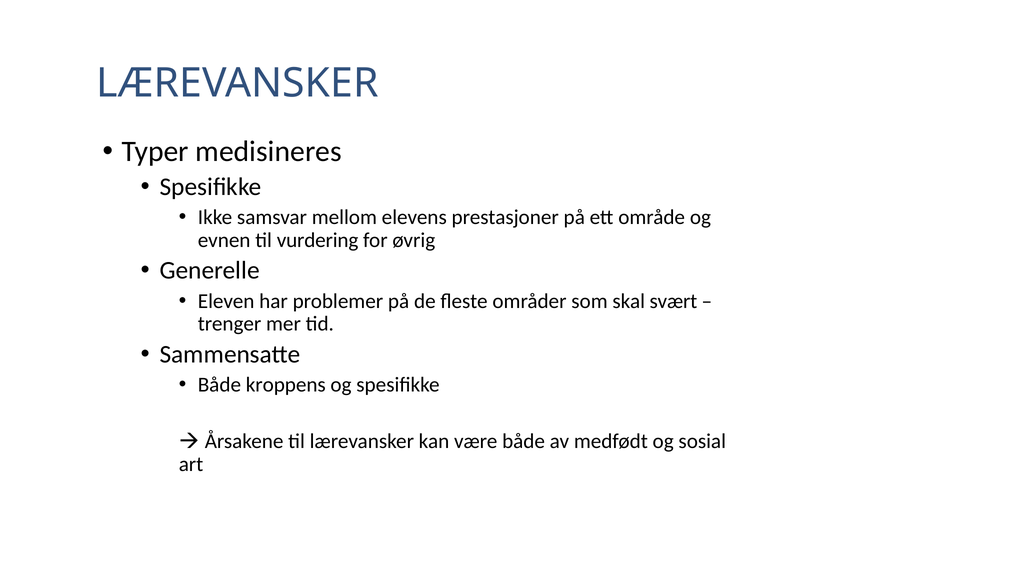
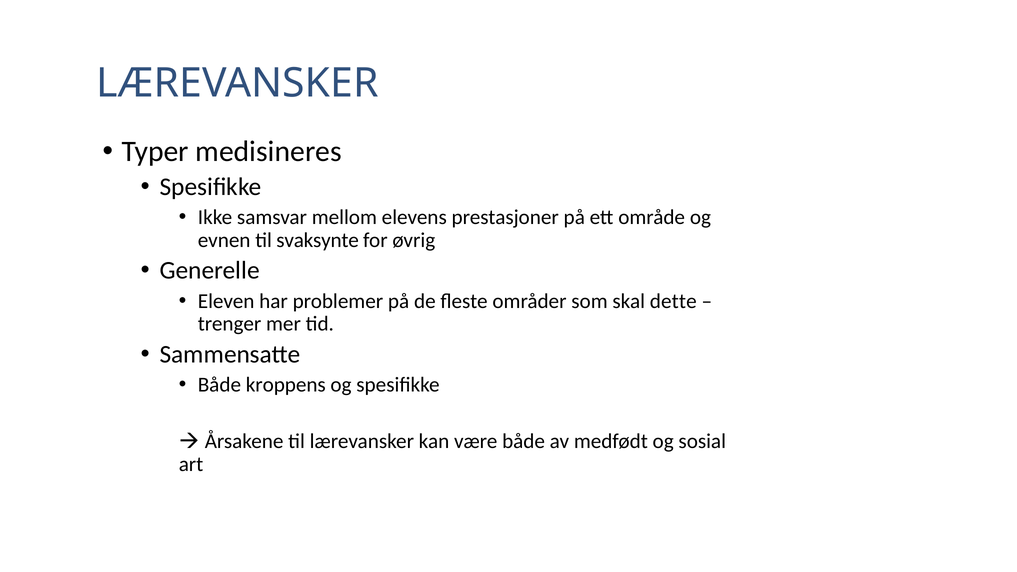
vurdering: vurdering -> svaksynte
svært: svært -> dette
